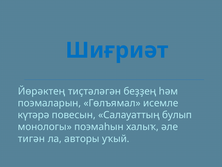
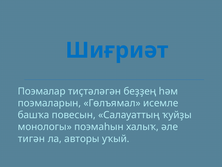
Йөрәктең: Йөрәктең -> Поэмалар
күтәрә: күтәрә -> башҡа
булып: булып -> ҡуйҙы
